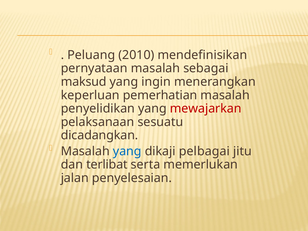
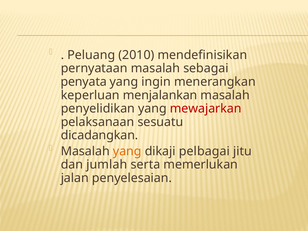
maksud: maksud -> penyata
pemerhatian: pemerhatian -> menjalankan
yang at (127, 151) colour: blue -> orange
terlibat: terlibat -> jumlah
